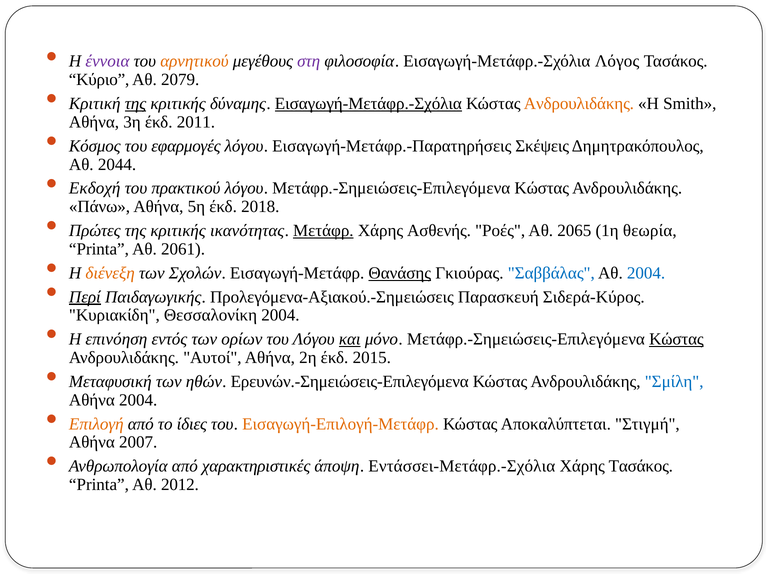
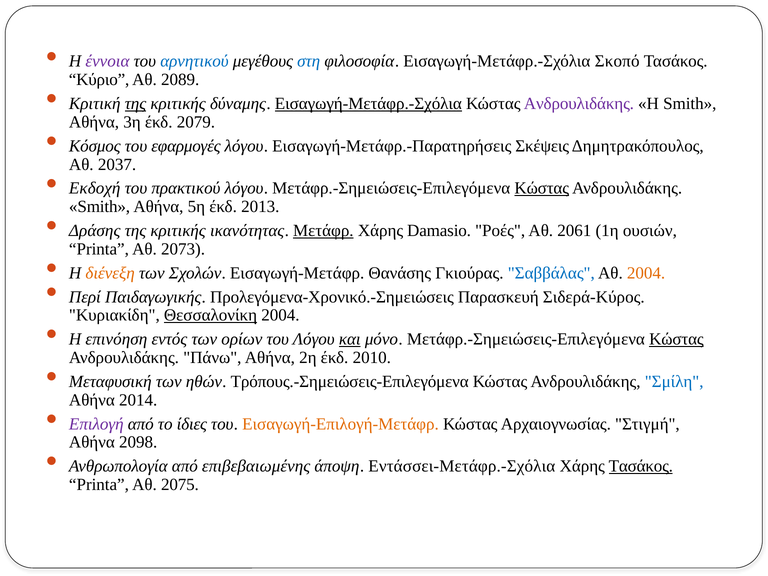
αρνητικού colour: orange -> blue
στη colour: purple -> blue
Λόγος: Λόγος -> Σκοπό
2079: 2079 -> 2089
Ανδρουλιδάκης at (579, 104) colour: orange -> purple
2011: 2011 -> 2079
2044: 2044 -> 2037
Κώστας at (542, 188) underline: none -> present
Πάνω at (100, 207): Πάνω -> Smith
2018: 2018 -> 2013
Πρώτες: Πρώτες -> Δράσης
Ασθενής: Ασθενής -> Damasio
2065: 2065 -> 2061
θεωρία: θεωρία -> ουσιών
2061: 2061 -> 2073
Θανάσης underline: present -> none
2004 at (646, 273) colour: blue -> orange
Περί underline: present -> none
Προλεγόμενα-Αξιακού.-Σημειώσεις: Προλεγόμενα-Αξιακού.-Σημειώσεις -> Προλεγόμενα-Χρονικό.-Σημειώσεις
Θεσσαλονίκη underline: none -> present
Αυτοί: Αυτοί -> Πάνω
2015: 2015 -> 2010
Ερευνών.-Σημειώσεις-Επιλεγόμενα: Ερευνών.-Σημειώσεις-Επιλεγόμενα -> Τρόπους.-Σημειώσεις-Επιλεγόμενα
Αθήνα 2004: 2004 -> 2014
Επιλογή colour: orange -> purple
Αποκαλύπτεται: Αποκαλύπτεται -> Αρχαιογνωσίας
2007: 2007 -> 2098
χαρακτηριστικές: χαρακτηριστικές -> επιβεβαιωμένης
Τασάκος at (641, 466) underline: none -> present
2012: 2012 -> 2075
